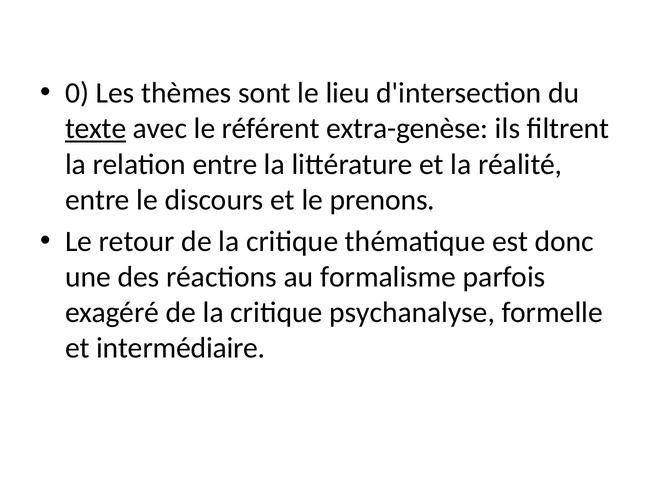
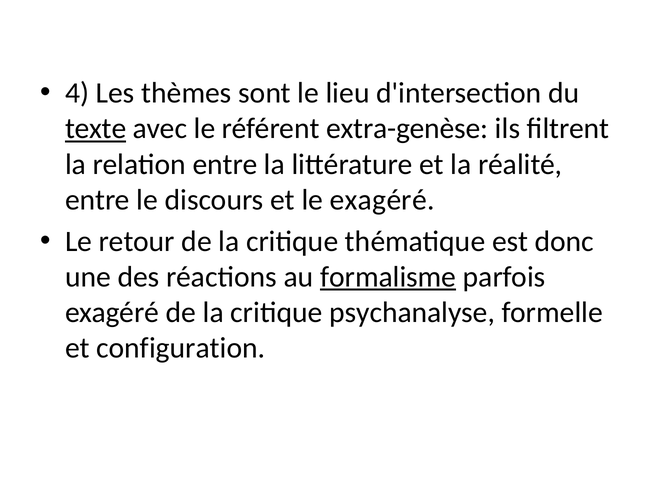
0: 0 -> 4
le prenons: prenons -> exagéré
formalisme underline: none -> present
intermédiaire: intermédiaire -> configuration
